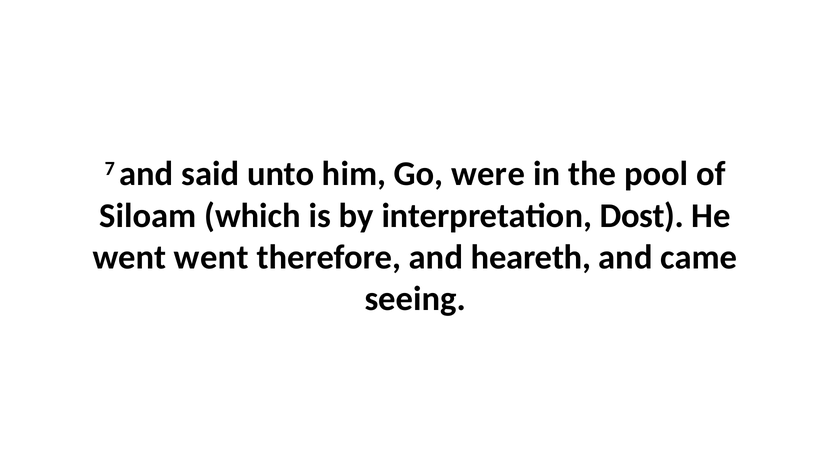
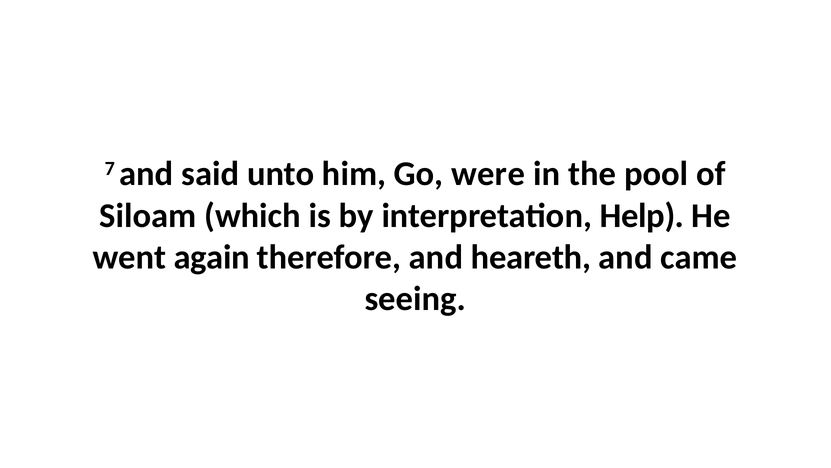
Dost: Dost -> Help
went went: went -> again
